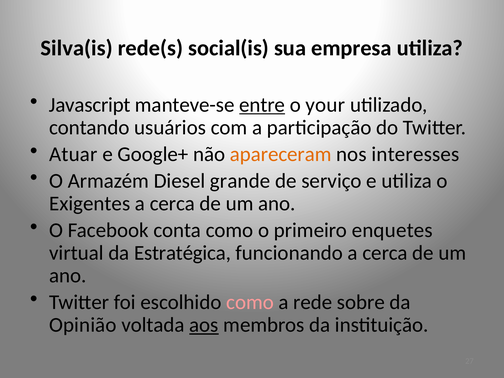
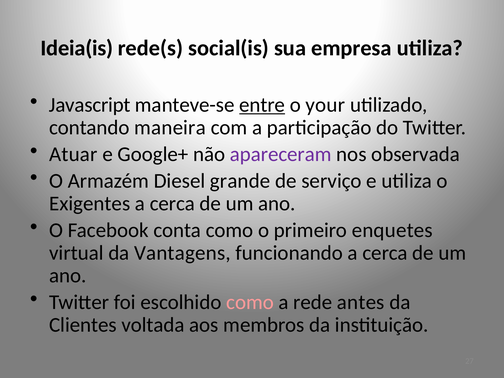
Silva(is: Silva(is -> Ideia(is
usuários: usuários -> maneira
apareceram colour: orange -> purple
interesses: interesses -> observada
Estratégica: Estratégica -> Vantagens
sobre: sobre -> antes
Opinião: Opinião -> Clientes
aos underline: present -> none
